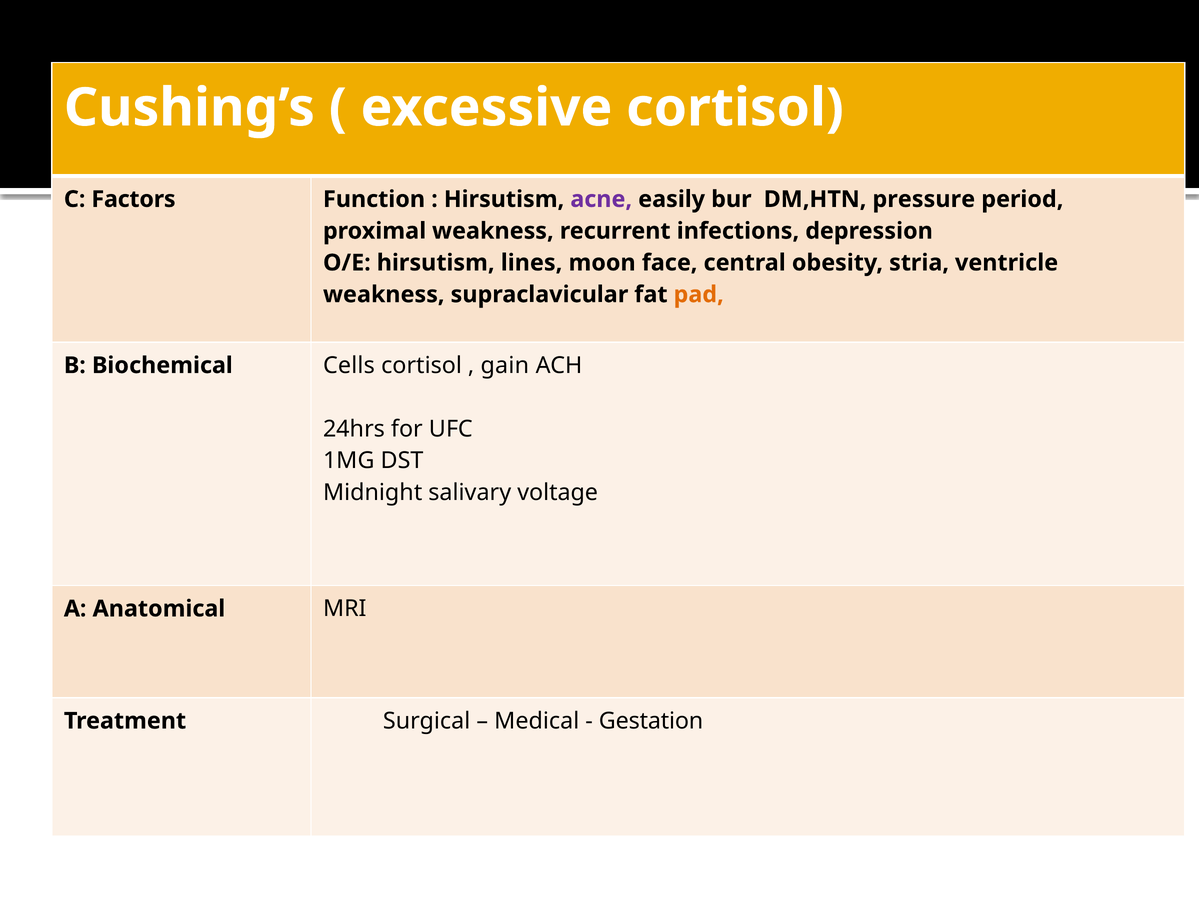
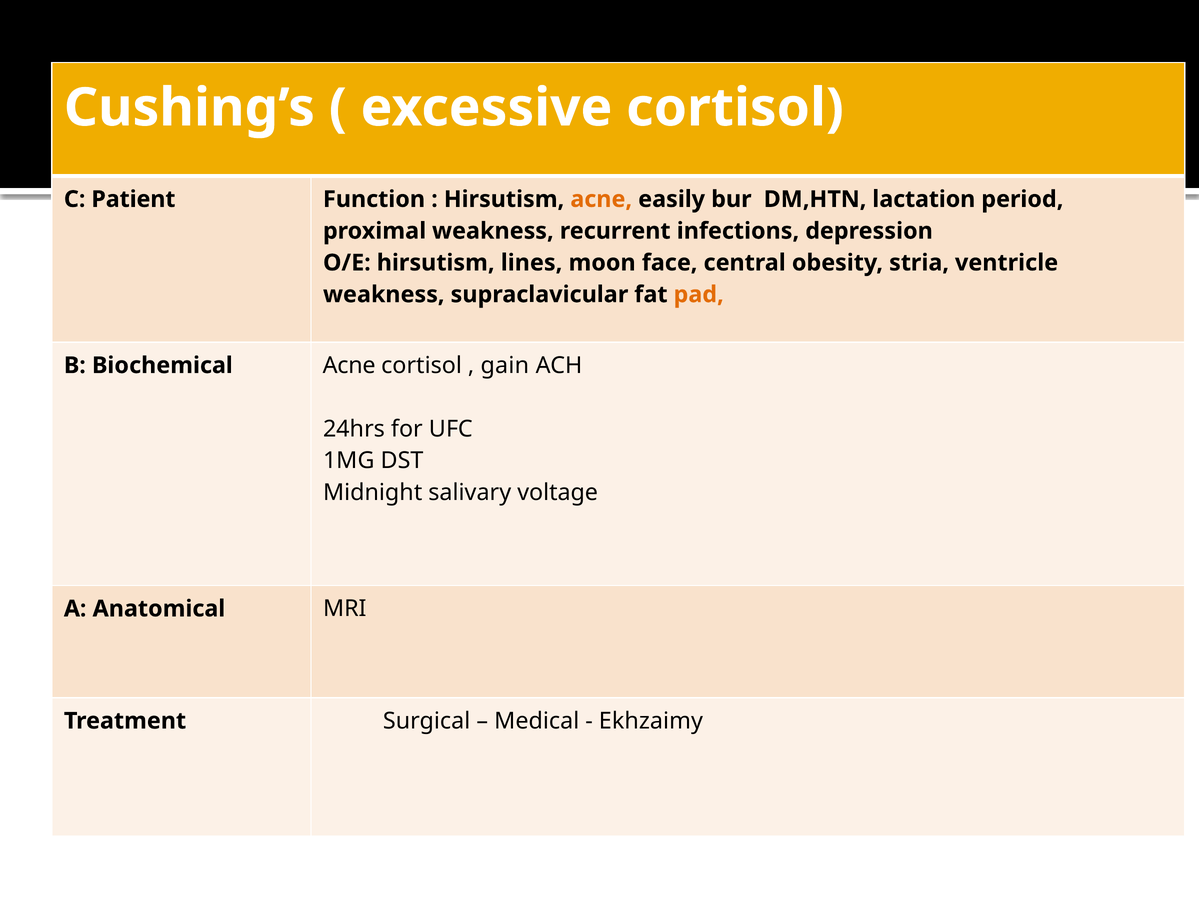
Factors: Factors -> Patient
acne at (601, 199) colour: purple -> orange
pressure: pressure -> lactation
Biochemical Cells: Cells -> Acne
Gestation: Gestation -> Ekhzaimy
